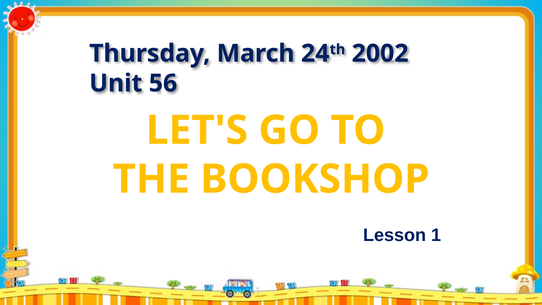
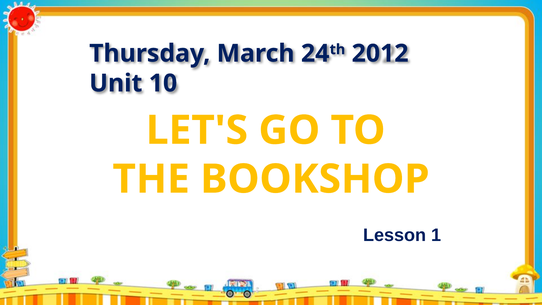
2002: 2002 -> 2012
56: 56 -> 10
